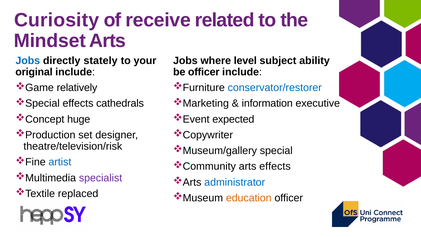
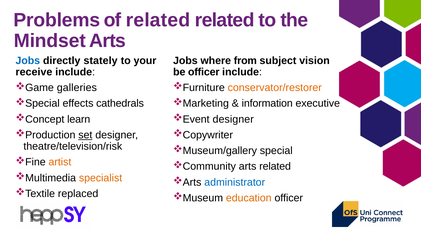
Curiosity: Curiosity -> Problems
of receive: receive -> related
level: level -> from
ability: ability -> vision
original: original -> receive
conservator/restorer colour: blue -> orange
relatively: relatively -> galleries
expected at (233, 119): expected -> designer
huge: huge -> learn
set underline: none -> present
artist colour: blue -> orange
arts effects: effects -> related
specialist colour: purple -> orange
